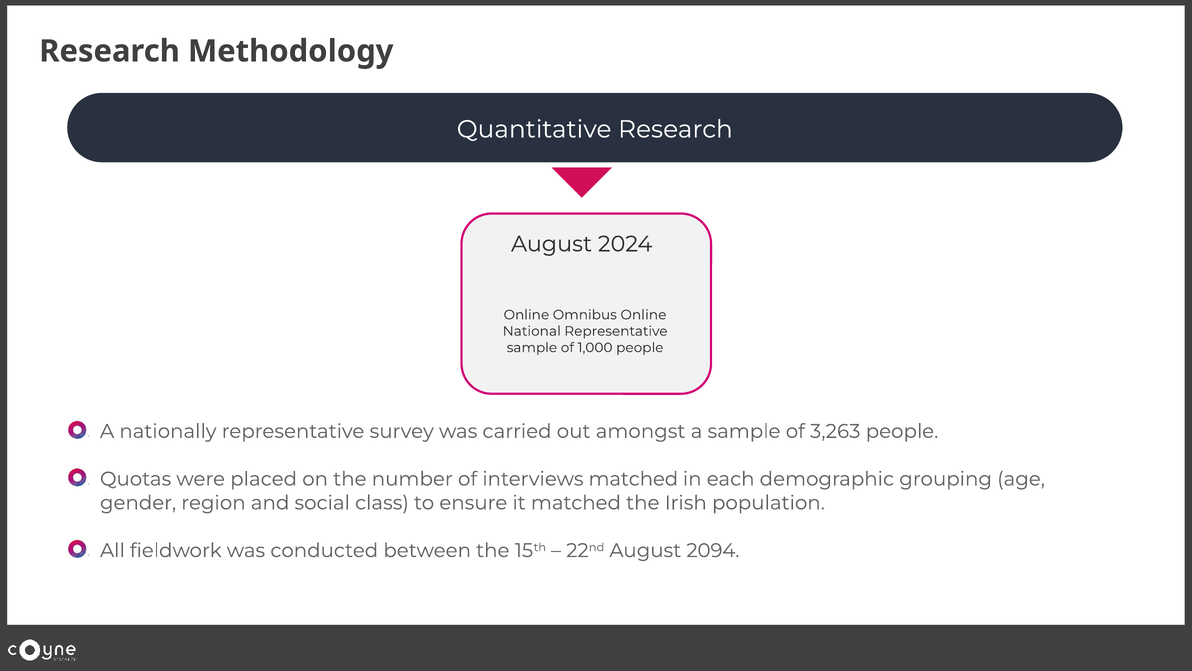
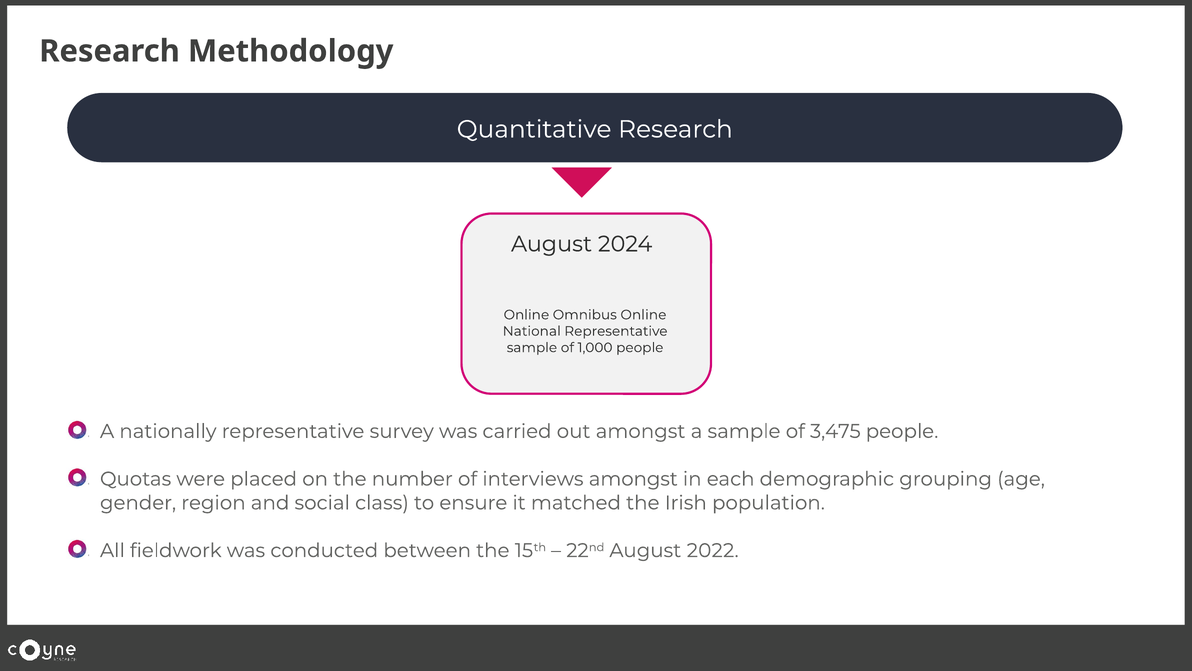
3,263: 3,263 -> 3,475
interviews matched: matched -> amongst
2094: 2094 -> 2022
